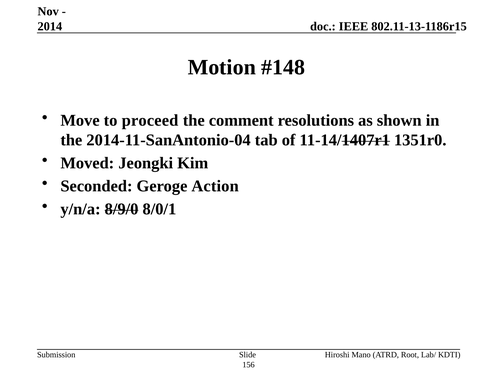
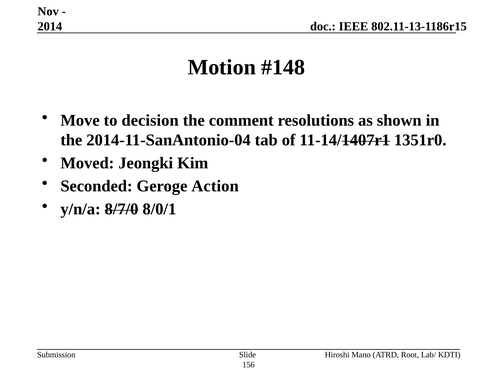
proceed: proceed -> decision
8/9/0: 8/9/0 -> 8/7/0
